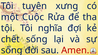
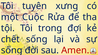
nghĩa: nghĩa -> trong
